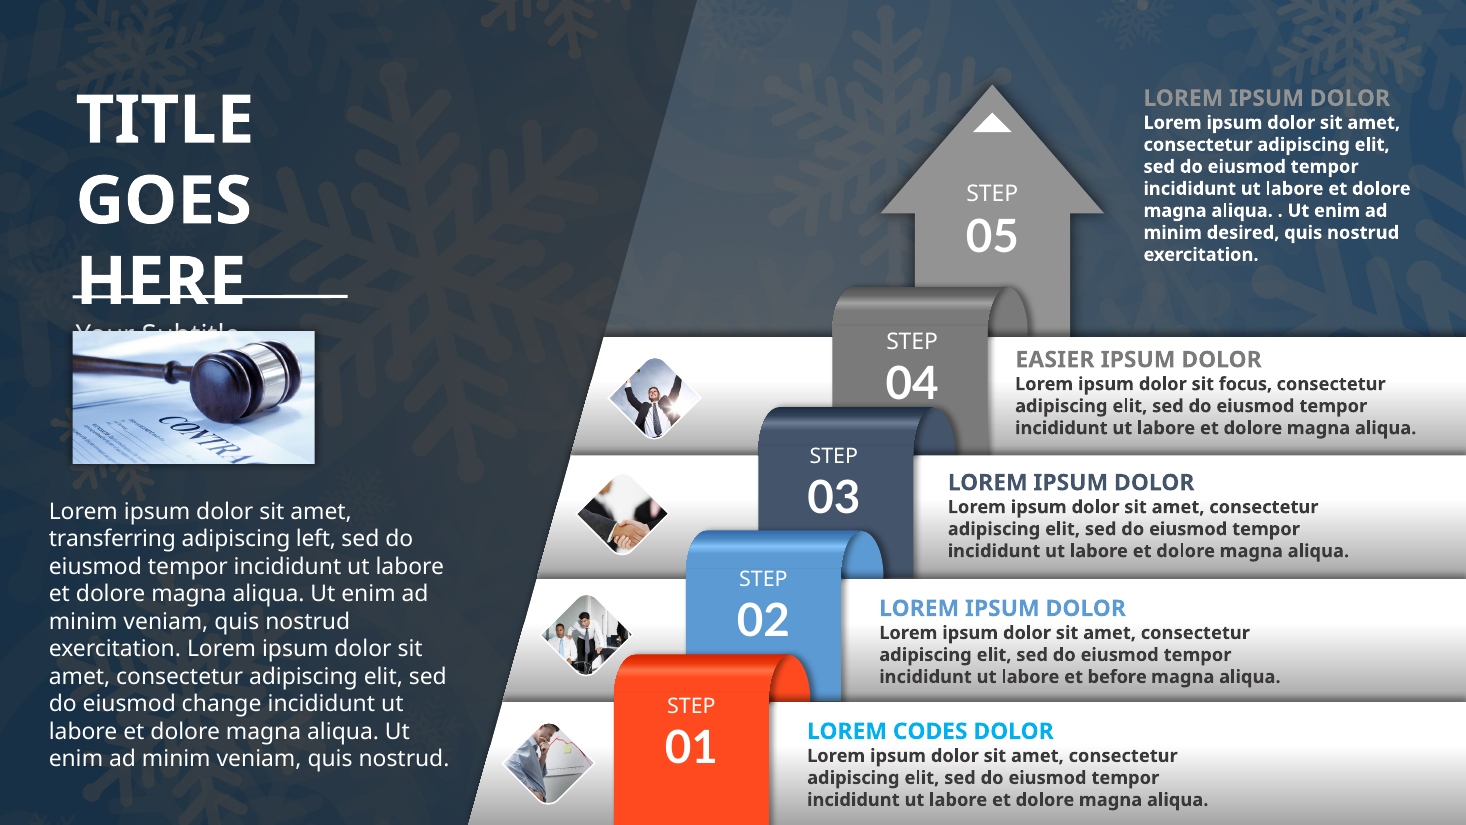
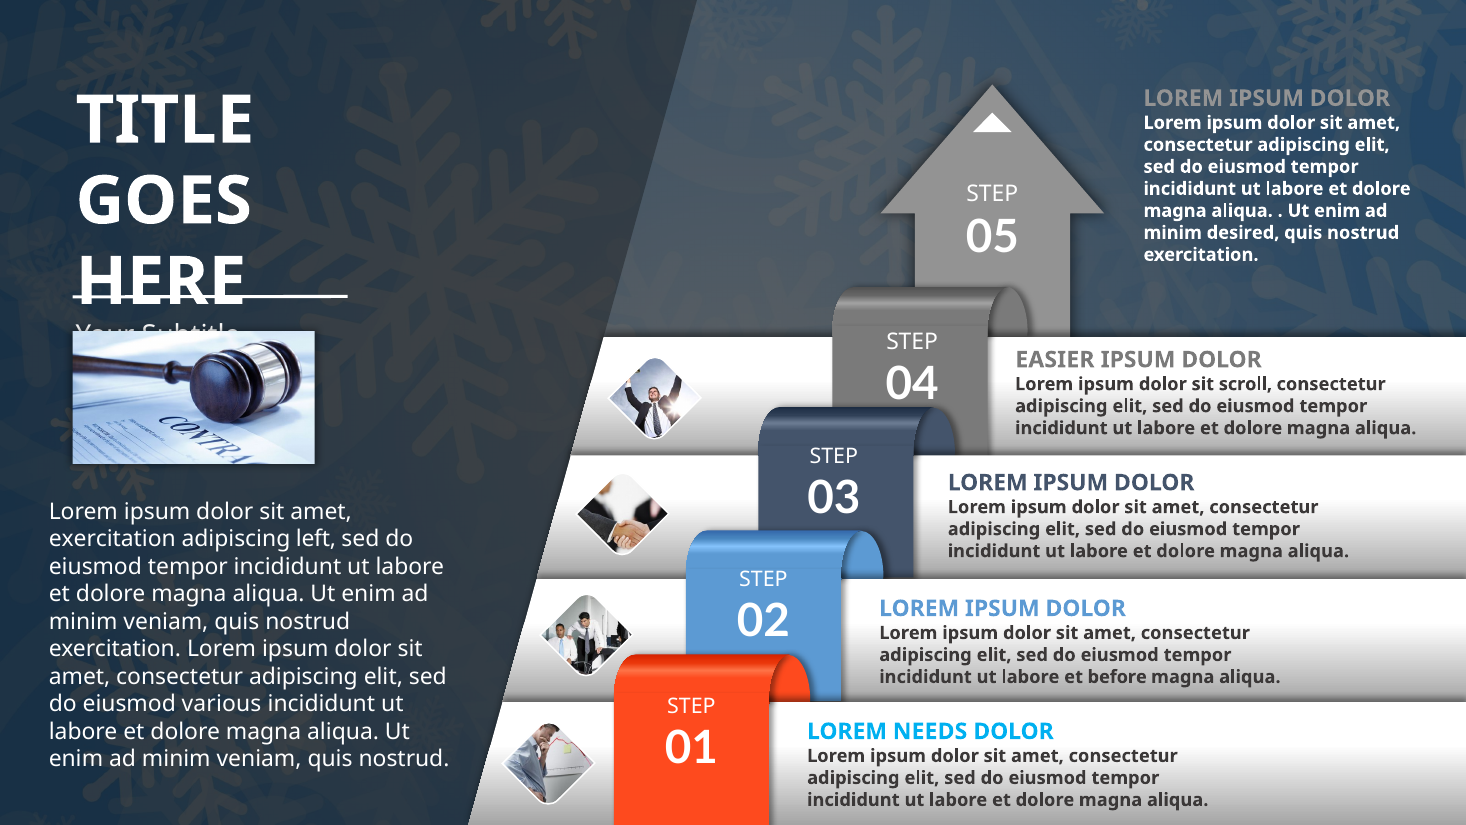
focus: focus -> scroll
transferring at (112, 539): transferring -> exercitation
change: change -> various
CODES: CODES -> NEEDS
